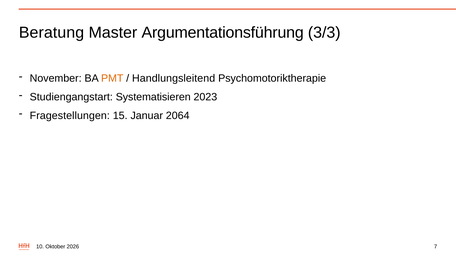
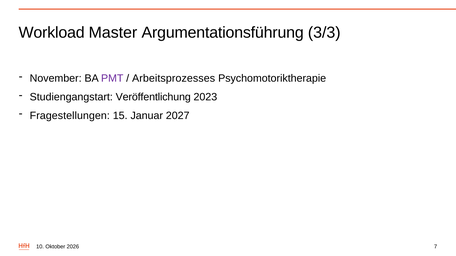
Beratung: Beratung -> Workload
PMT colour: orange -> purple
Handlungsleitend: Handlungsleitend -> Arbeitsprozesses
Systematisieren: Systematisieren -> Veröffentlichung
2064: 2064 -> 2027
